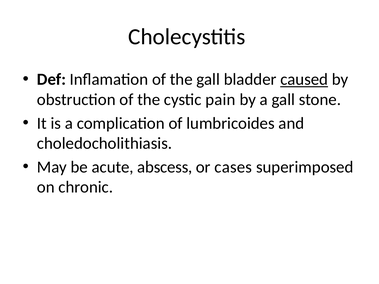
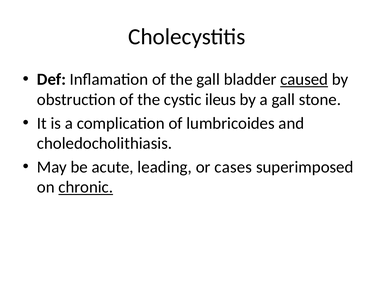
pain: pain -> ileus
abscess: abscess -> leading
chronic underline: none -> present
